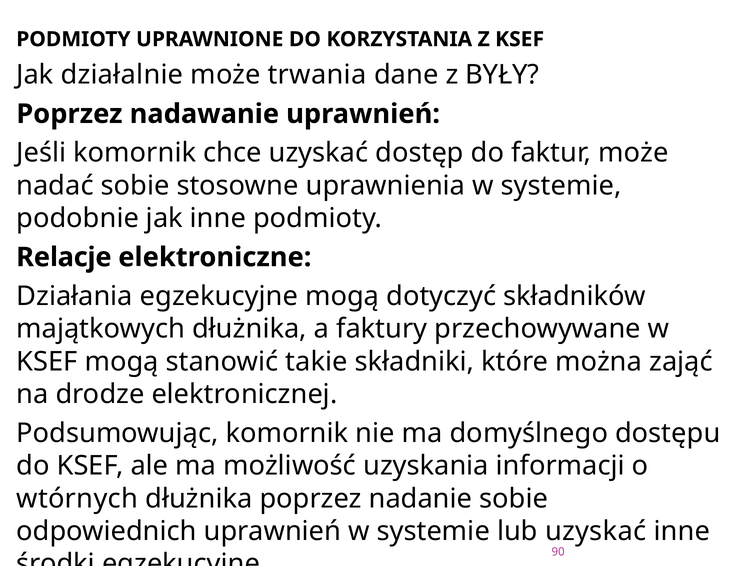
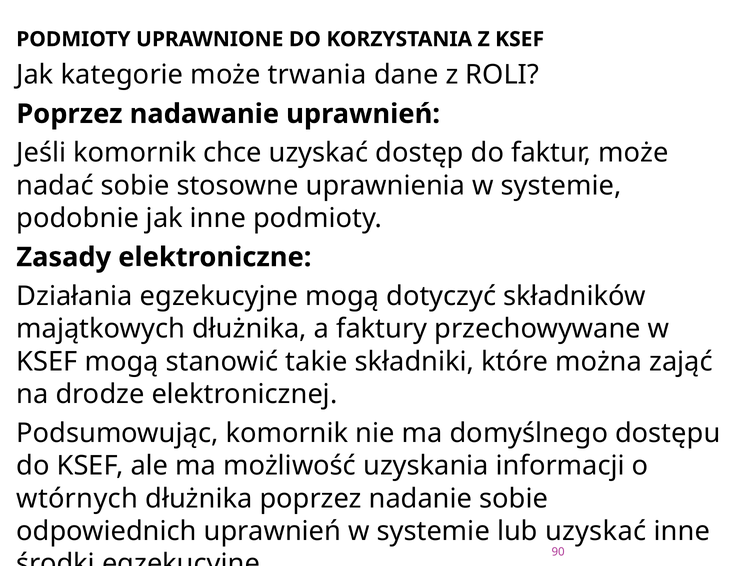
działalnie: działalnie -> kategorie
BYŁY: BYŁY -> ROLI
Relacje: Relacje -> Zasady
